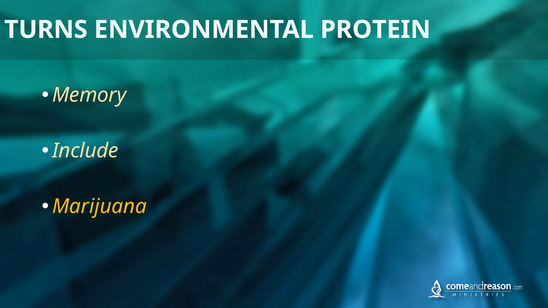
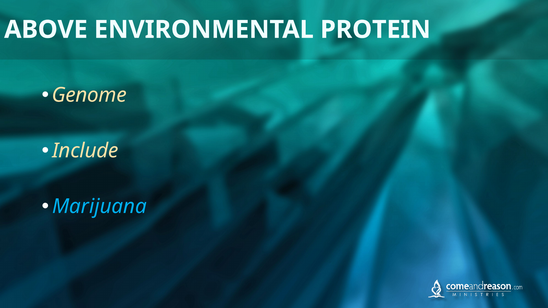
TURNS: TURNS -> ABOVE
Memory: Memory -> Genome
Marijuana colour: yellow -> light blue
